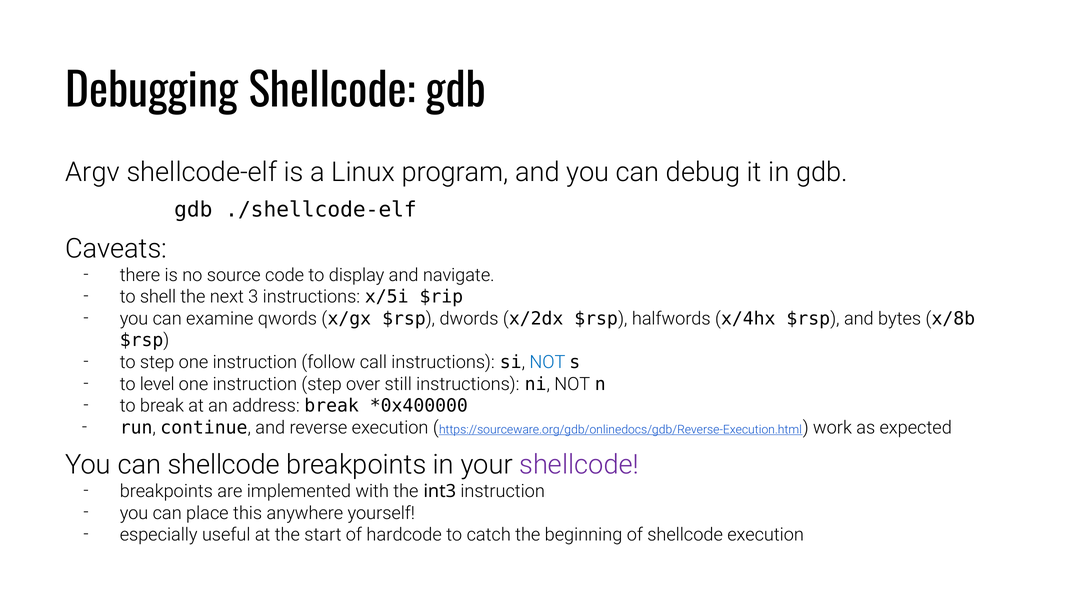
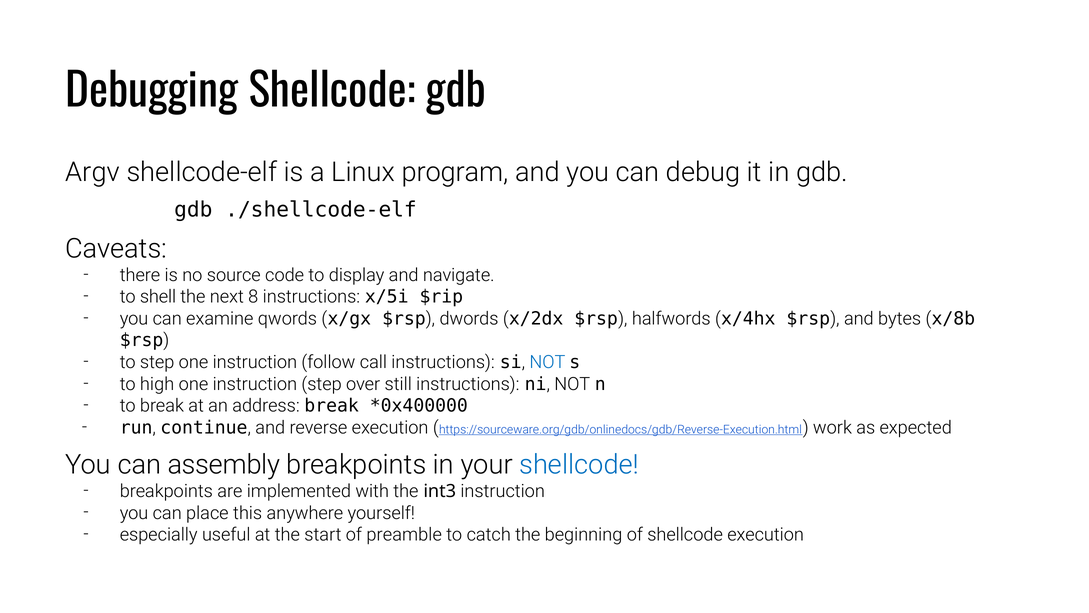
3: 3 -> 8
level: level -> high
can shellcode: shellcode -> assembly
shellcode at (579, 464) colour: purple -> blue
hardcode: hardcode -> preamble
